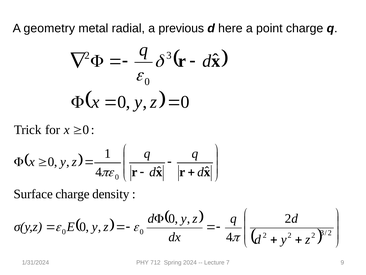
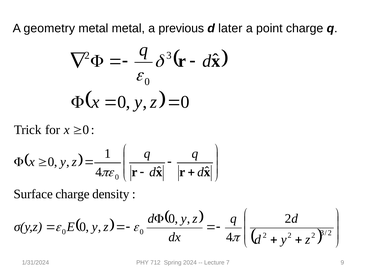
metal radial: radial -> metal
here: here -> later
